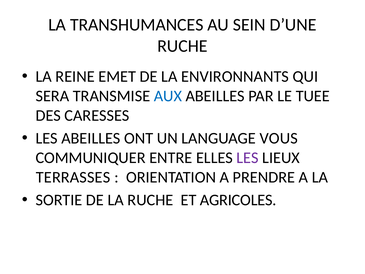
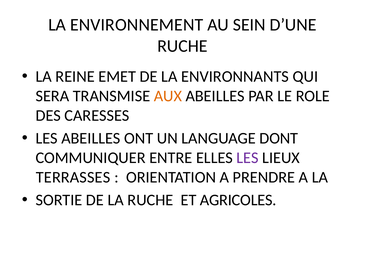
TRANSHUMANCES: TRANSHUMANCES -> ENVIRONNEMENT
AUX colour: blue -> orange
TUEE: TUEE -> ROLE
VOUS: VOUS -> DONT
